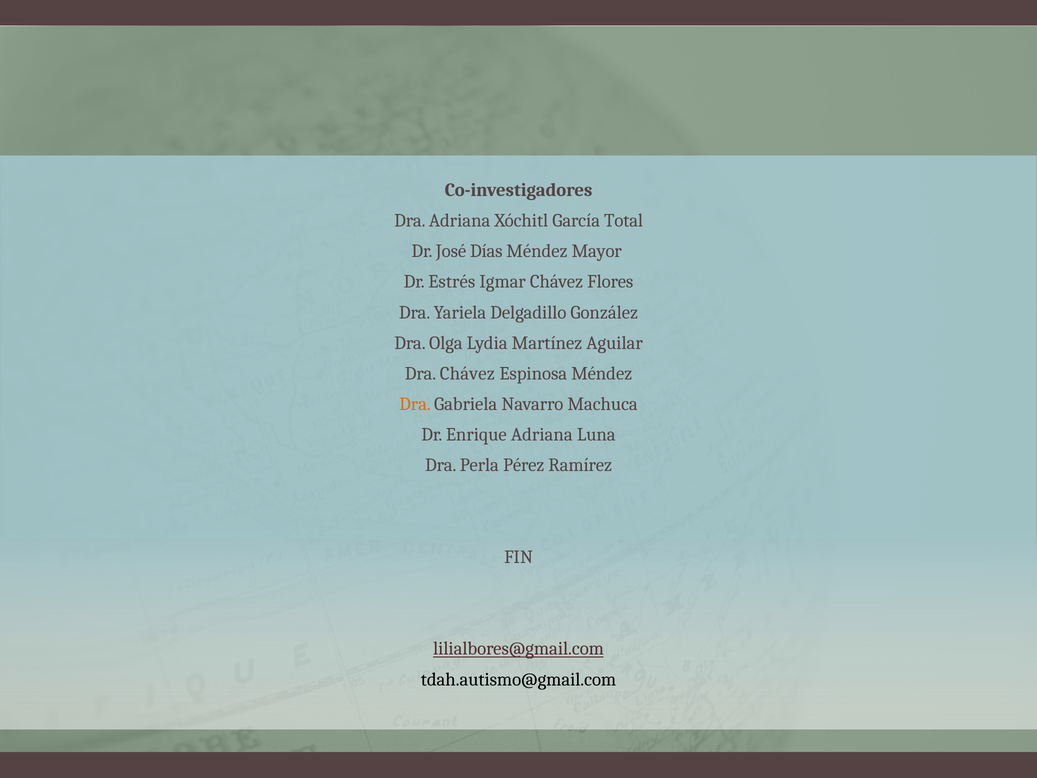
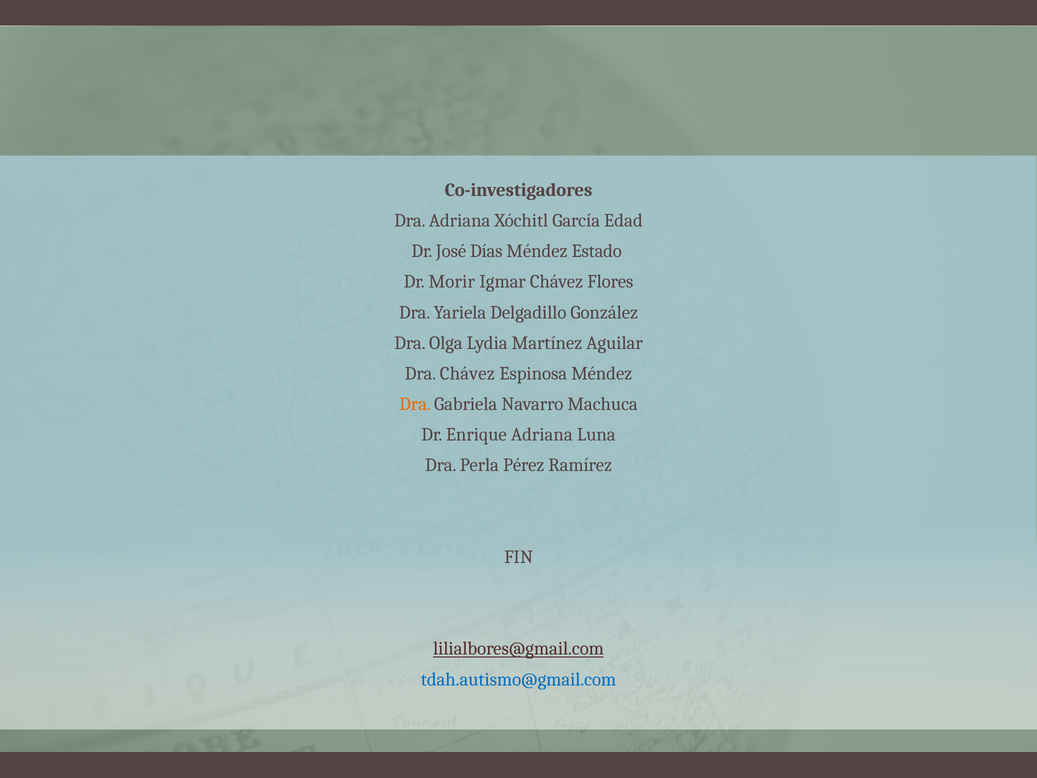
Total: Total -> Edad
Mayor: Mayor -> Estado
Estrés: Estrés -> Morir
tdah.autismo@gmail.com colour: black -> blue
